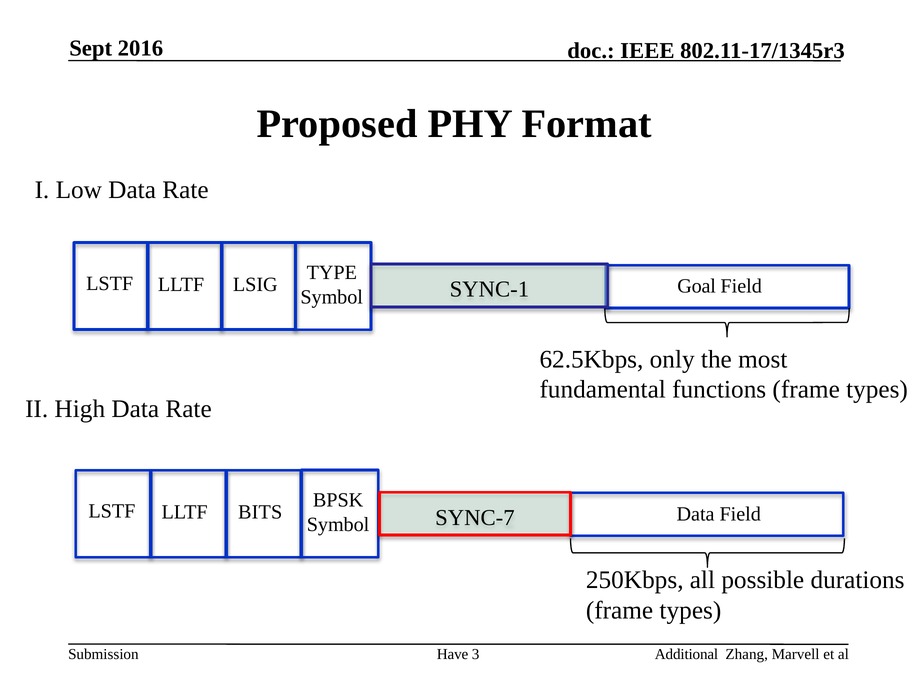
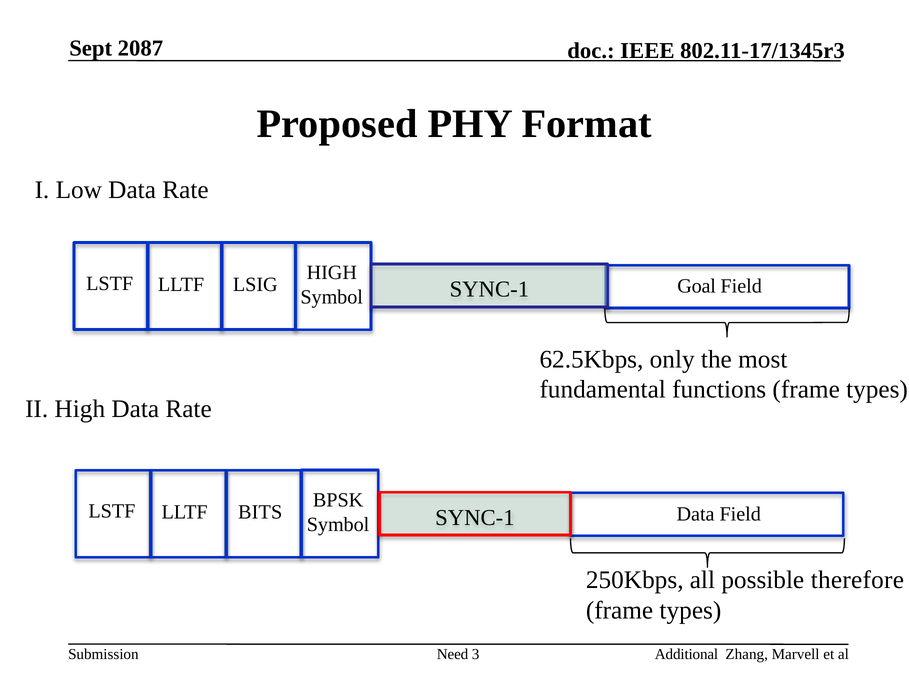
2016: 2016 -> 2087
TYPE at (332, 273): TYPE -> HIGH
SYNC-7 at (475, 517): SYNC-7 -> SYNC-1
durations: durations -> therefore
Have: Have -> Need
